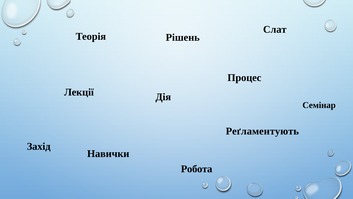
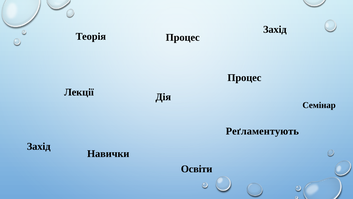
Слат at (275, 29): Слат -> Захід
Рішень at (183, 37): Рішень -> Процес
Робота: Робота -> Освіти
